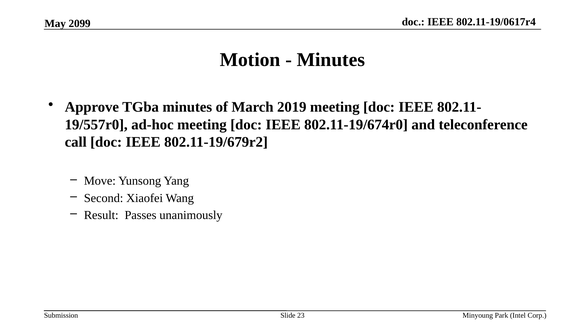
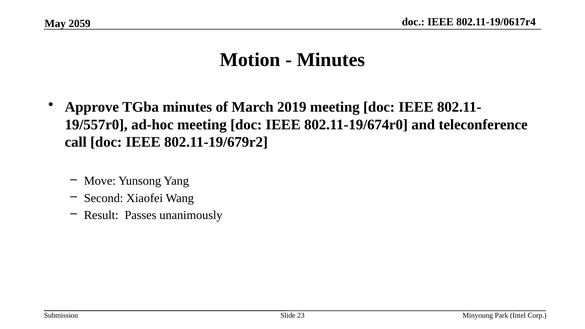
2099: 2099 -> 2059
